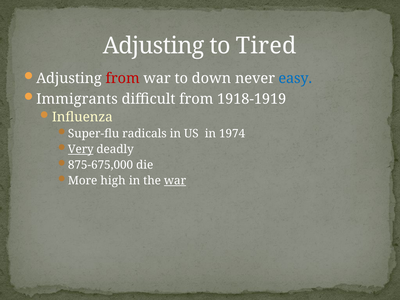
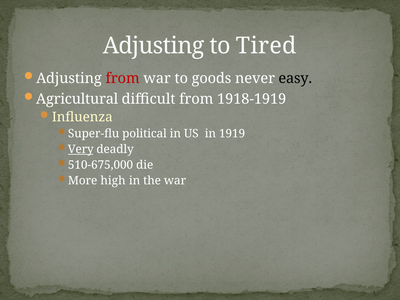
down: down -> goods
easy colour: blue -> black
Immigrants: Immigrants -> Agricultural
radicals: radicals -> political
1974: 1974 -> 1919
875-675,000: 875-675,000 -> 510-675,000
war at (175, 181) underline: present -> none
